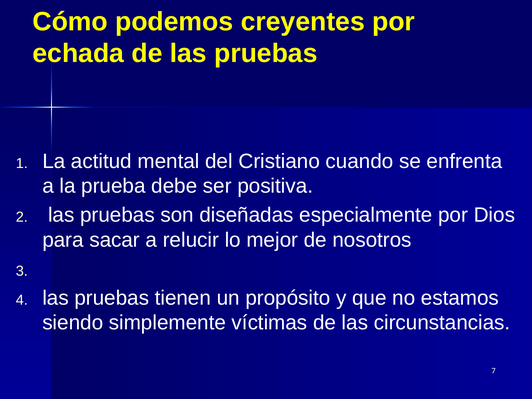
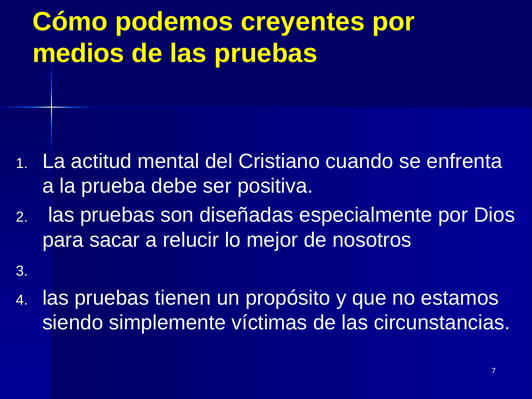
echada: echada -> medios
